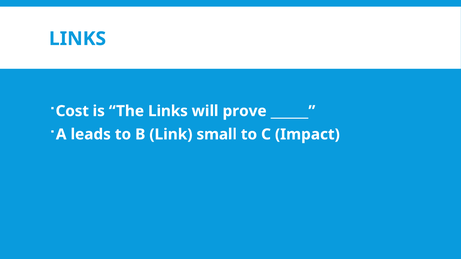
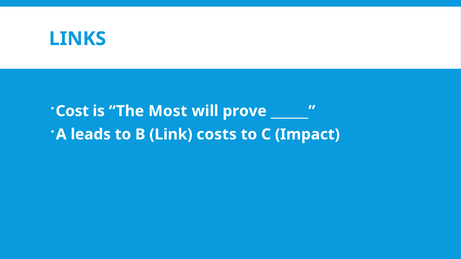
The Links: Links -> Most
small: small -> costs
